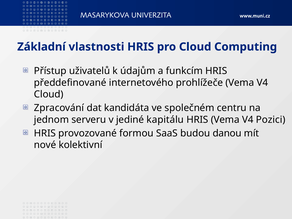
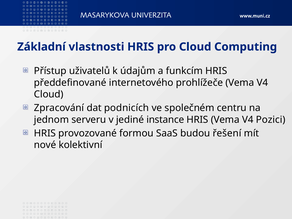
kandidáta: kandidáta -> podnicích
kapitálu: kapitálu -> instance
danou: danou -> řešení
